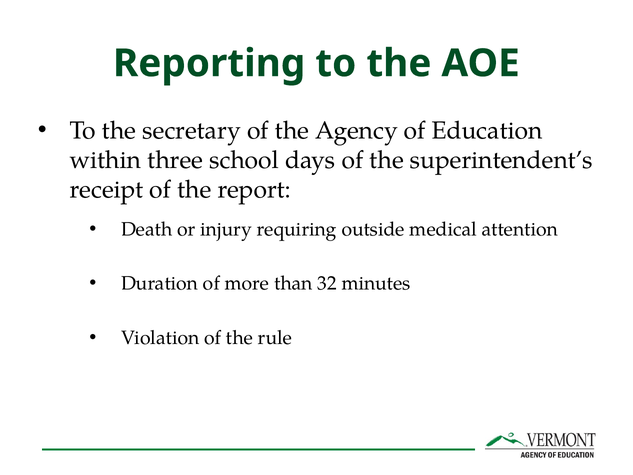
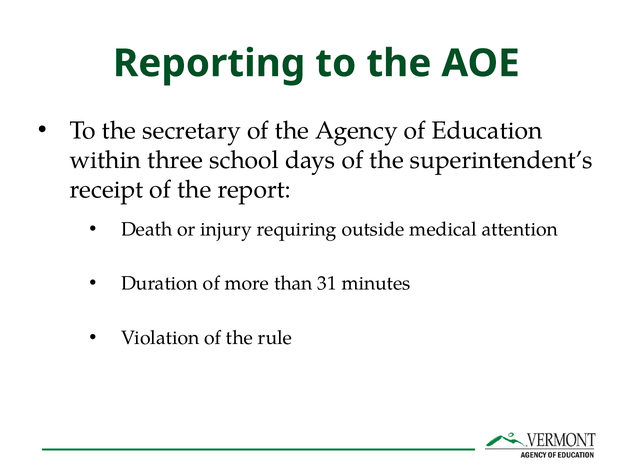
32: 32 -> 31
